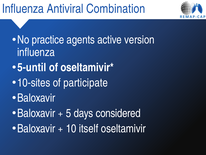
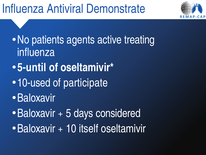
Combination: Combination -> Demonstrate
practice: practice -> patients
version: version -> treating
10-sites: 10-sites -> 10-used
